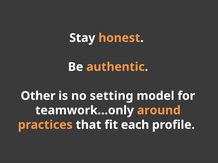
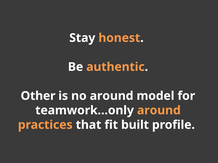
no setting: setting -> around
each: each -> built
